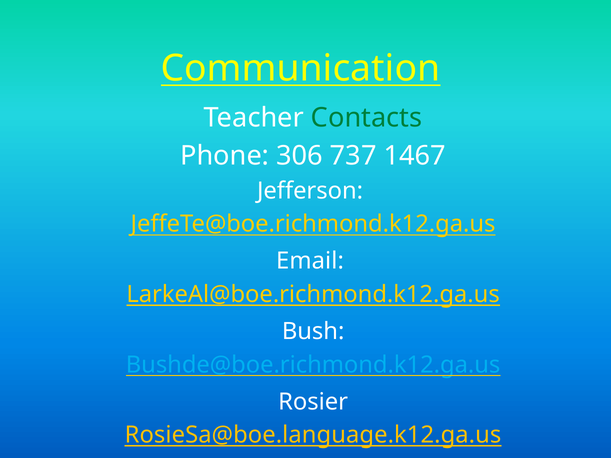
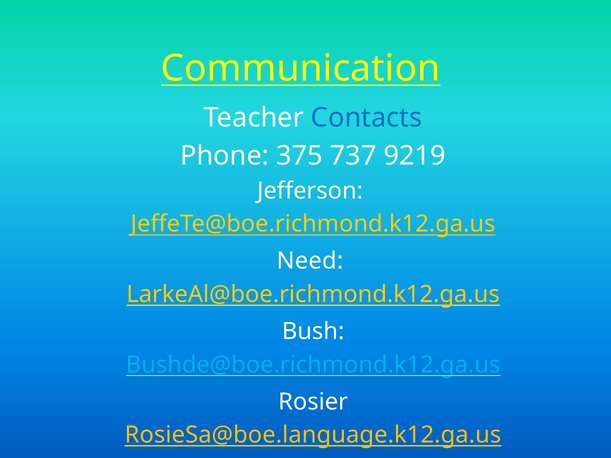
Contacts colour: green -> blue
306: 306 -> 375
1467: 1467 -> 9219
Email: Email -> Need
